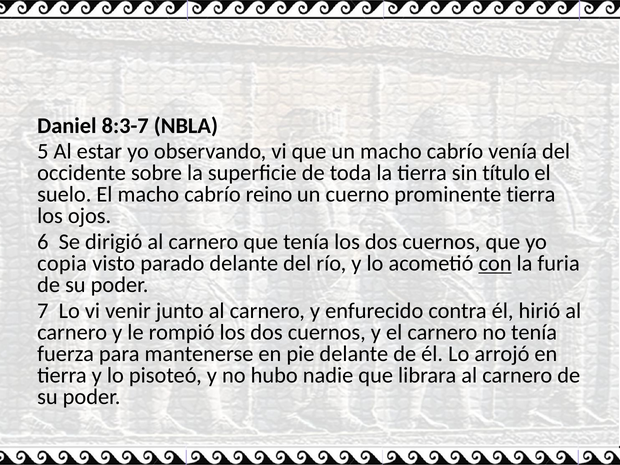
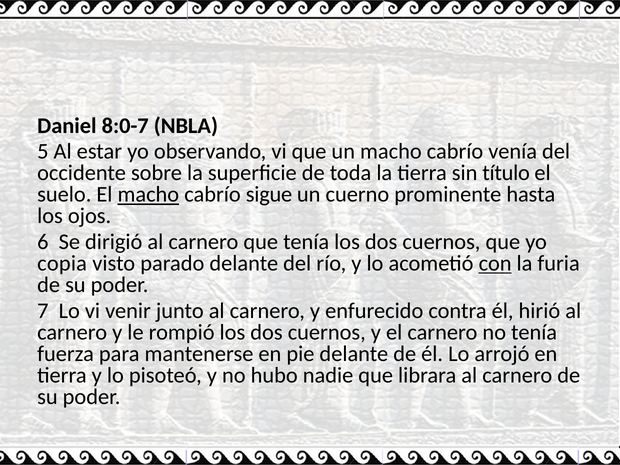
8:3-7: 8:3-7 -> 8:0-7
macho at (148, 195) underline: none -> present
reino: reino -> sigue
prominente tierra: tierra -> hasta
